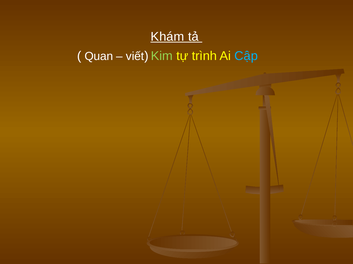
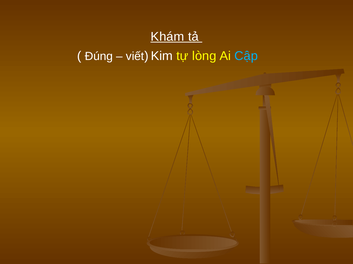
Quan: Quan -> Đúng
Kim colour: light green -> white
trình: trình -> lòng
